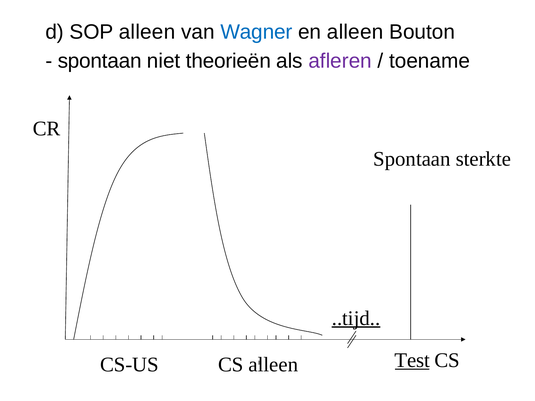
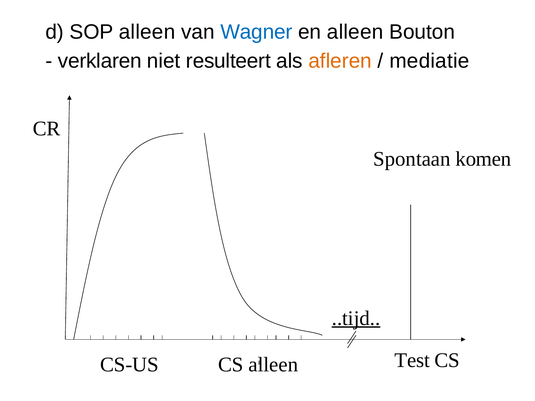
spontaan at (100, 61): spontaan -> verklaren
theorieën: theorieën -> resulteert
afleren colour: purple -> orange
toename: toename -> mediatie
sterkte: sterkte -> komen
Test underline: present -> none
